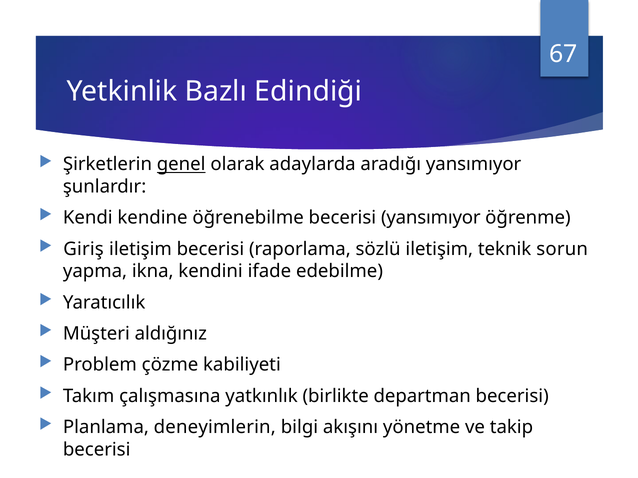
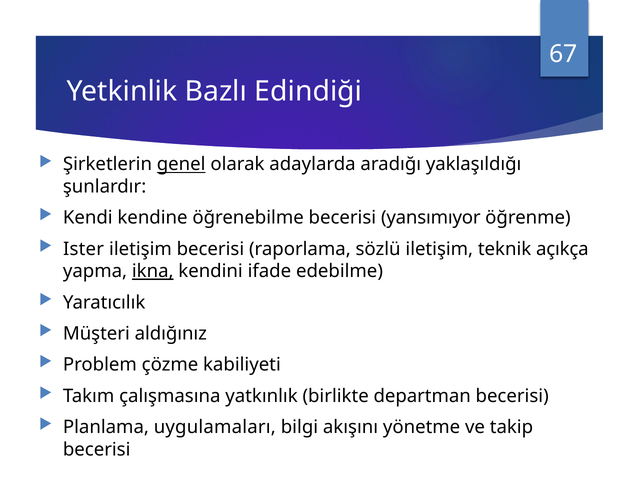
aradığı yansımıyor: yansımıyor -> yaklaşıldığı
Giriş: Giriş -> Ister
sorun: sorun -> açıkça
ikna underline: none -> present
deneyimlerin: deneyimlerin -> uygulamaları
